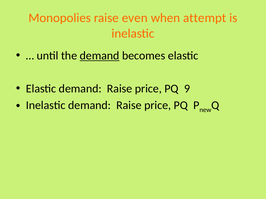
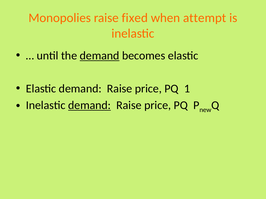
even: even -> fixed
9: 9 -> 1
demand at (90, 105) underline: none -> present
